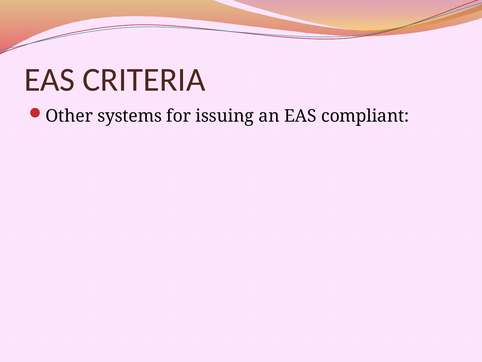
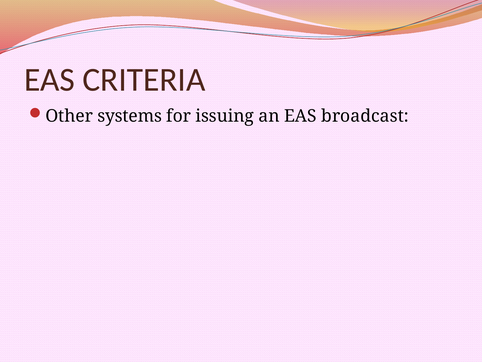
compliant: compliant -> broadcast
